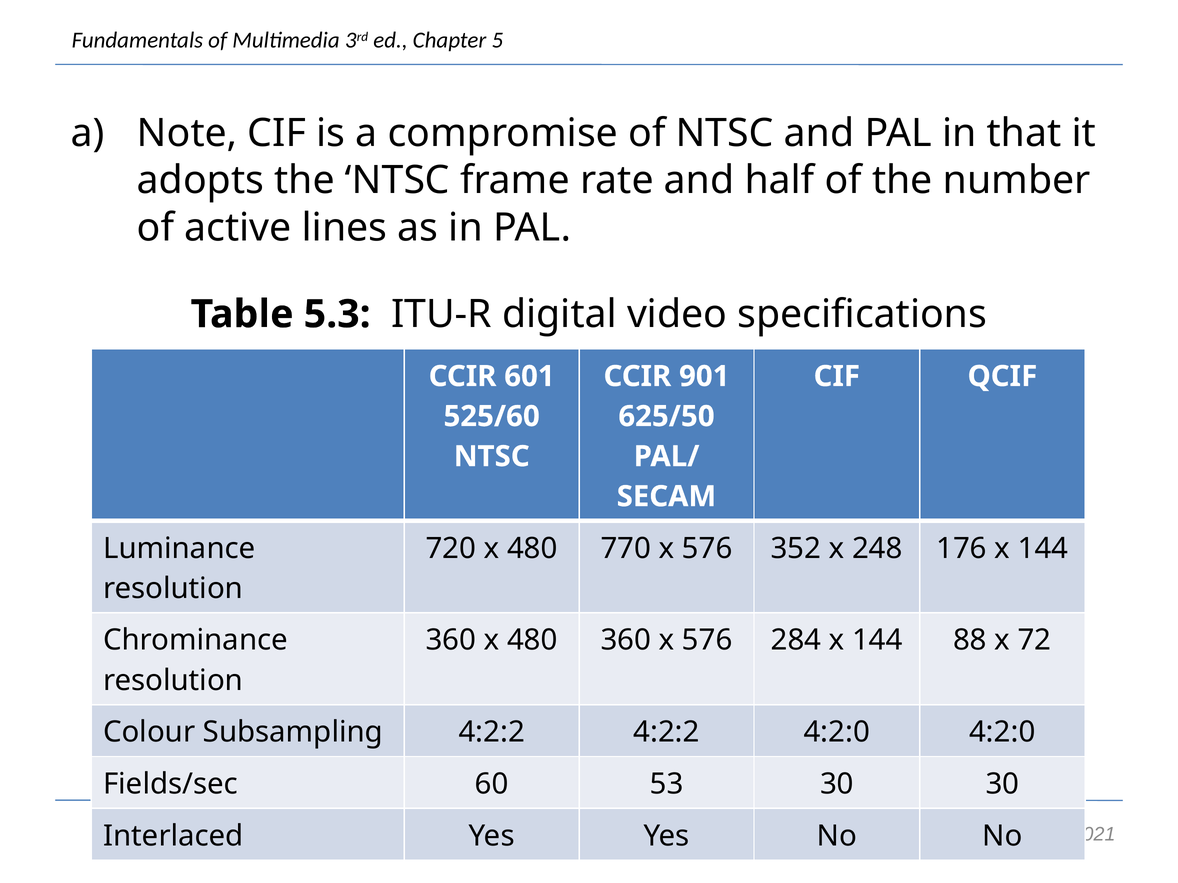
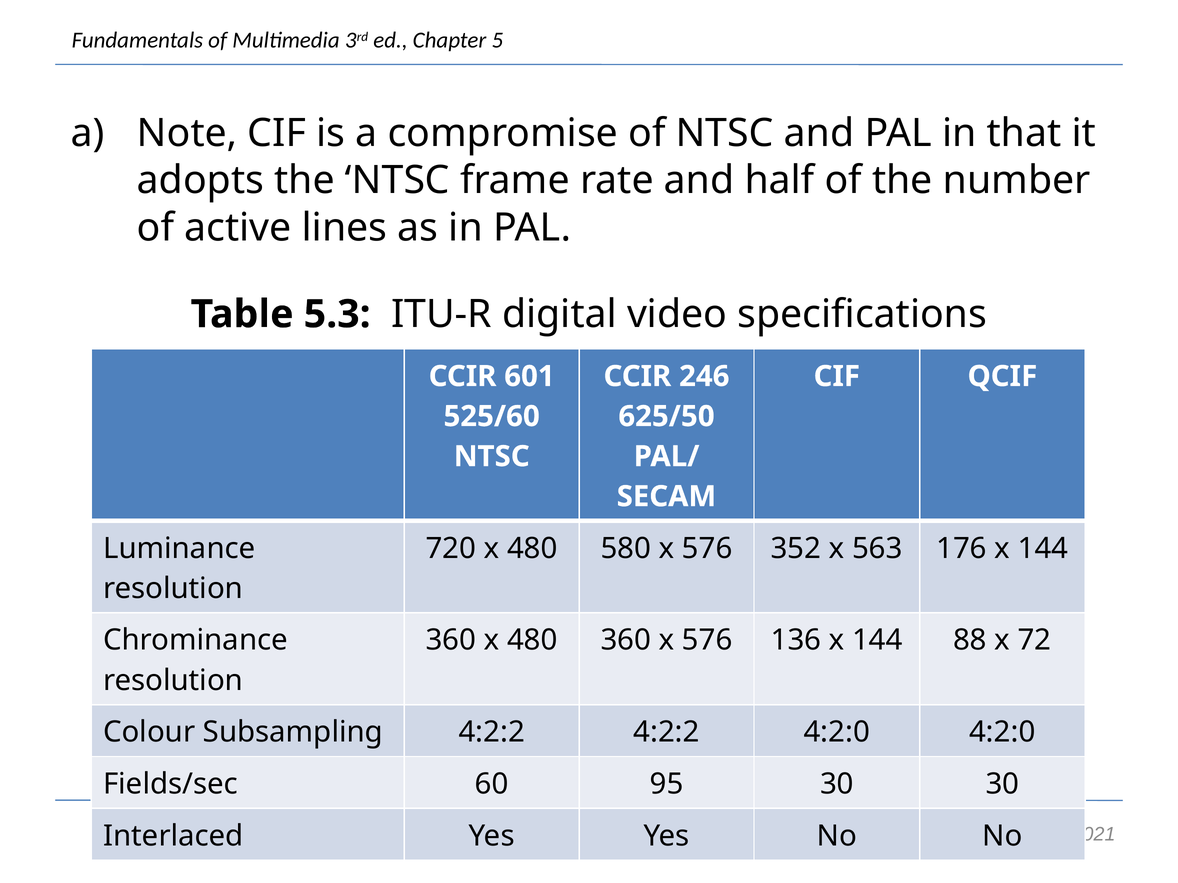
901: 901 -> 246
770: 770 -> 580
248: 248 -> 563
284: 284 -> 136
53: 53 -> 95
